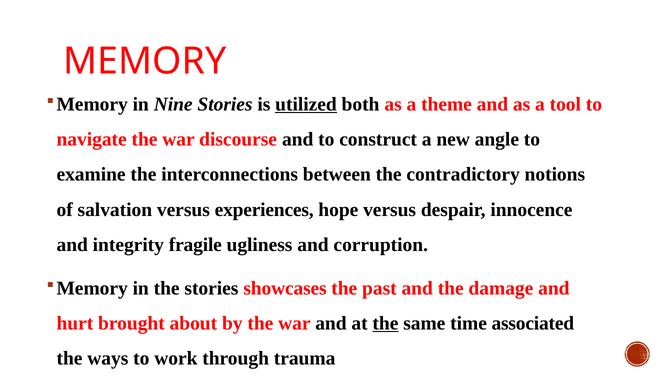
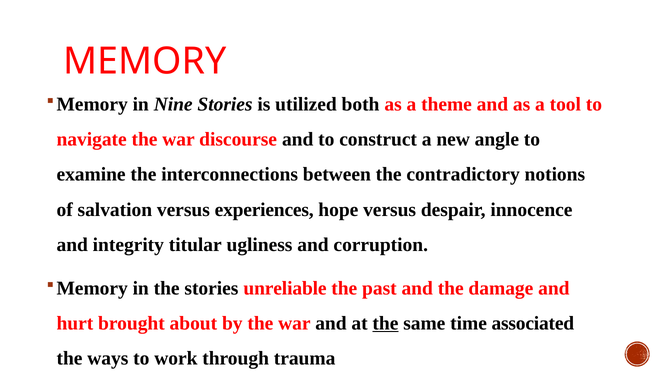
utilized underline: present -> none
fragile: fragile -> titular
showcases: showcases -> unreliable
